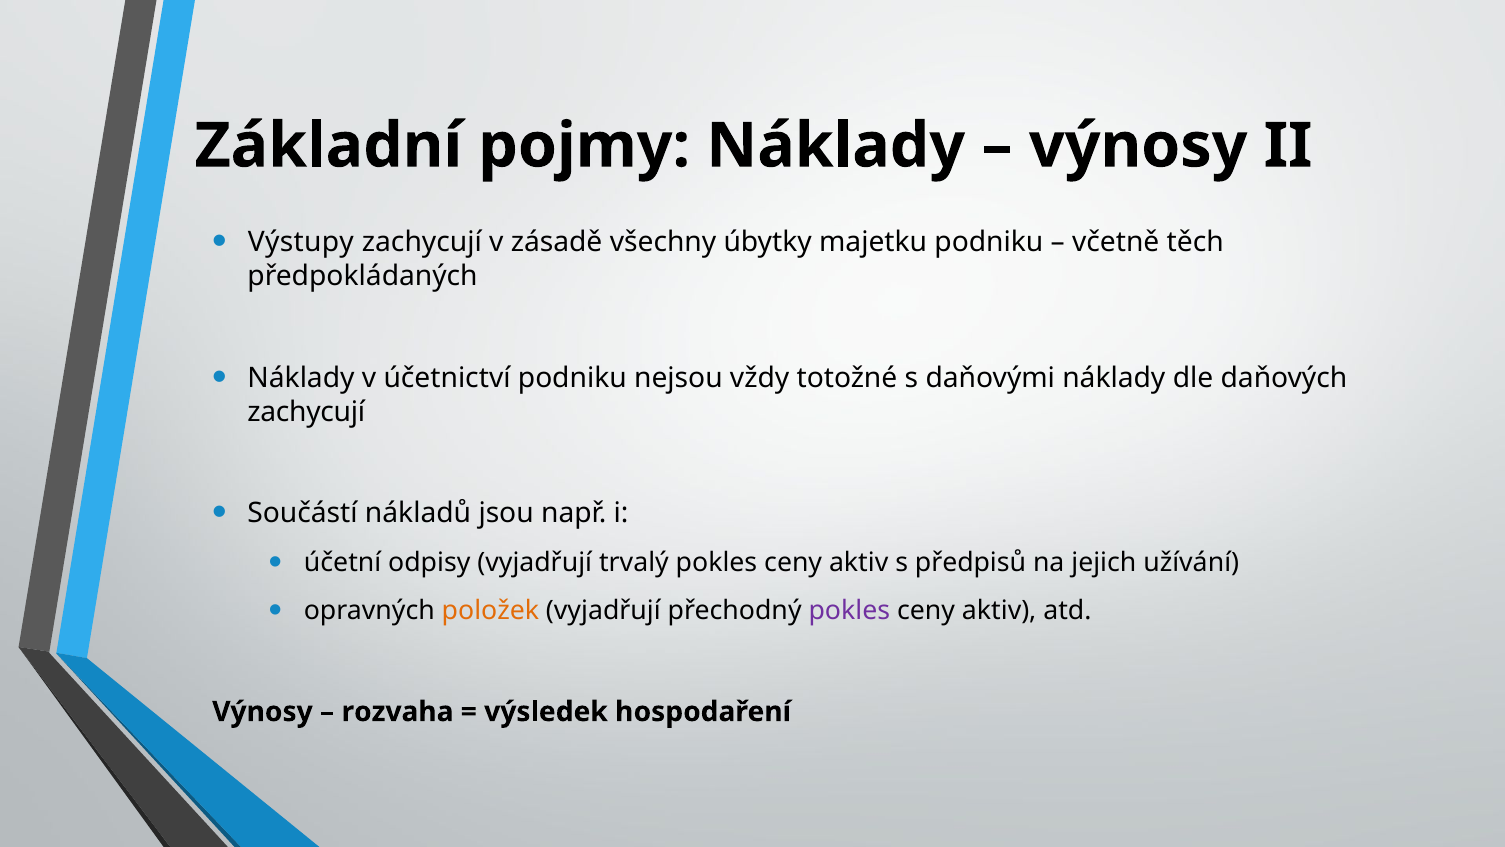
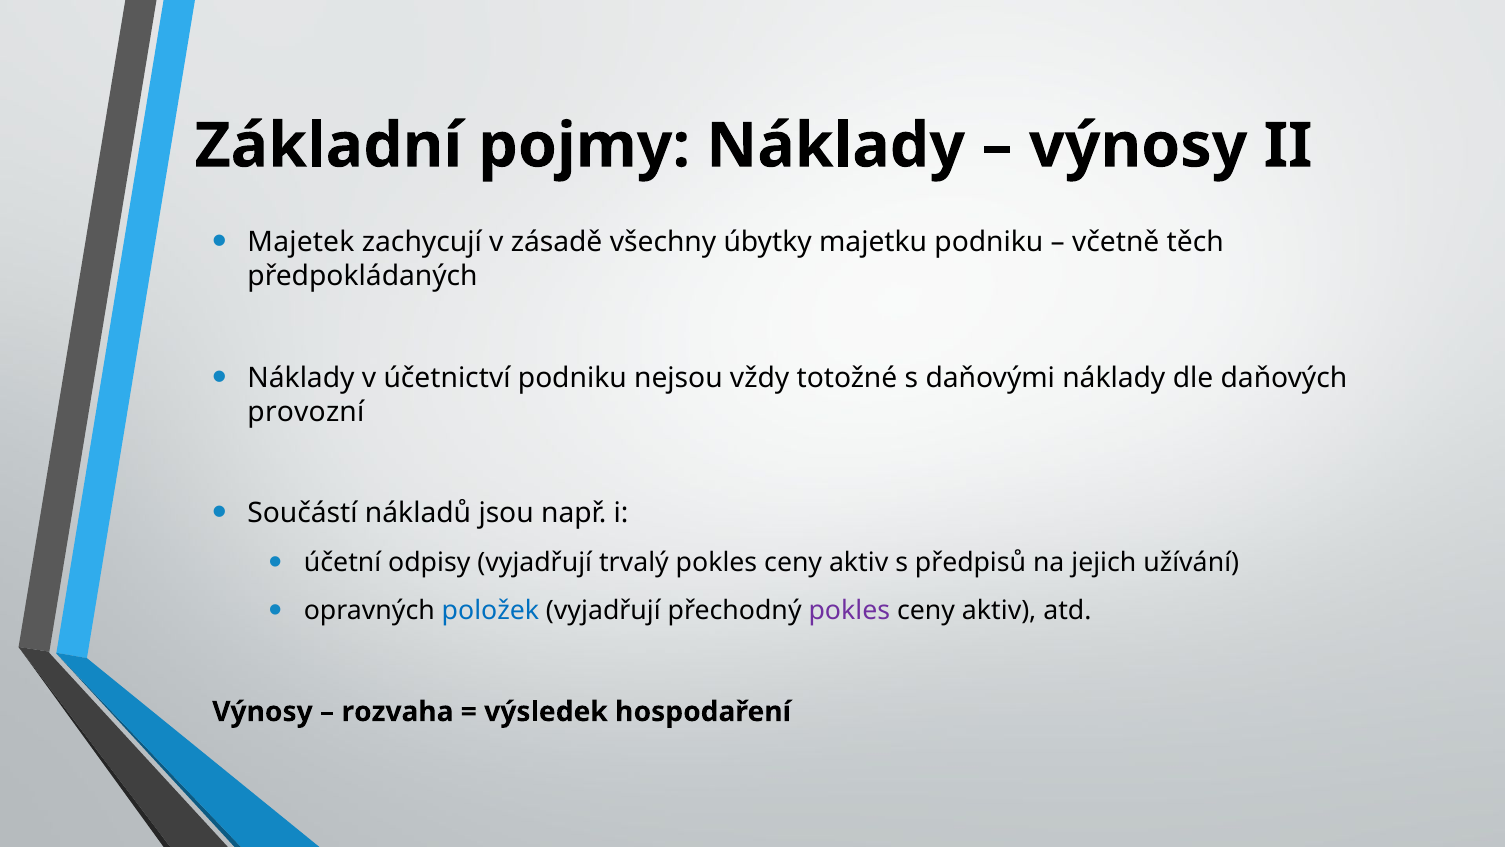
Výstupy: Výstupy -> Majetek
zachycují at (306, 412): zachycují -> provozní
položek colour: orange -> blue
